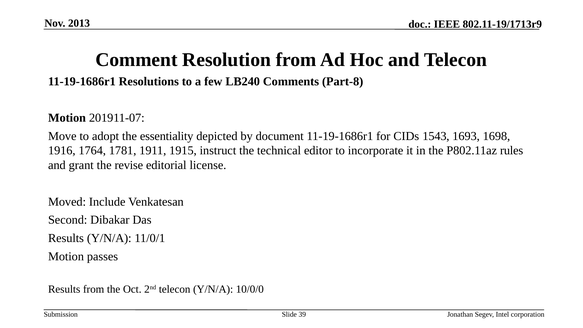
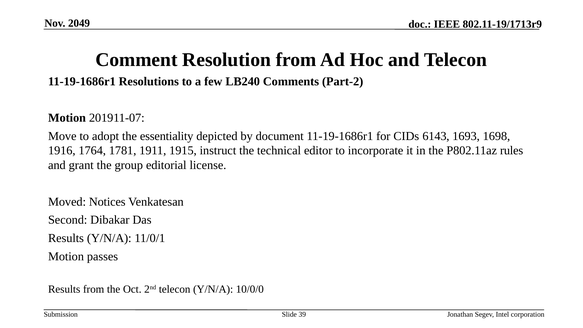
2013: 2013 -> 2049
Part-8: Part-8 -> Part-2
1543: 1543 -> 6143
revise: revise -> group
Include: Include -> Notices
